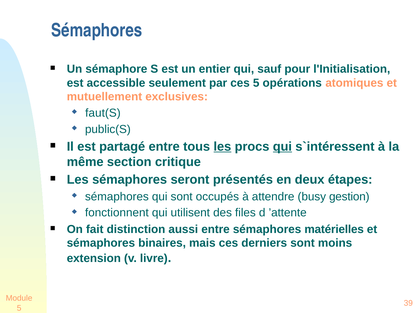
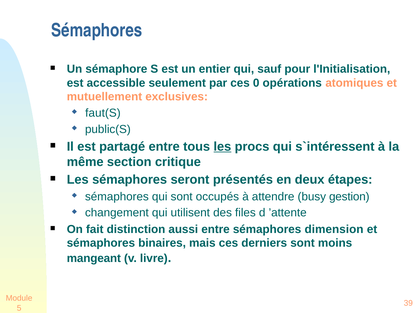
ces 5: 5 -> 0
qui at (282, 146) underline: present -> none
fonctionnent: fonctionnent -> changement
matérielles: matérielles -> dimension
extension: extension -> mangeant
